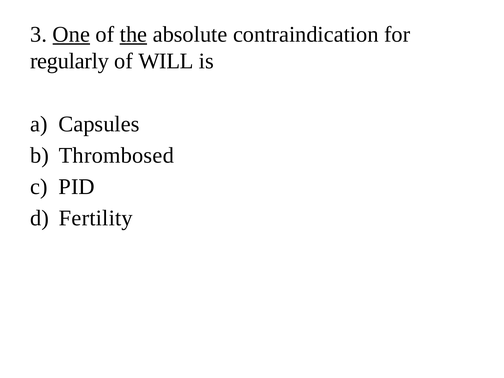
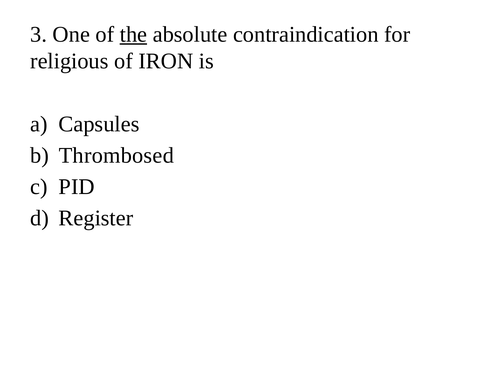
One underline: present -> none
regularly: regularly -> religious
WILL: WILL -> IRON
Fertility: Fertility -> Register
